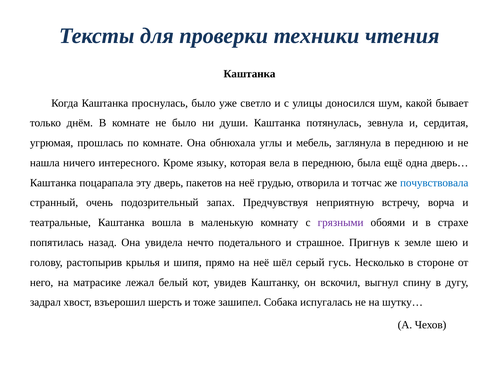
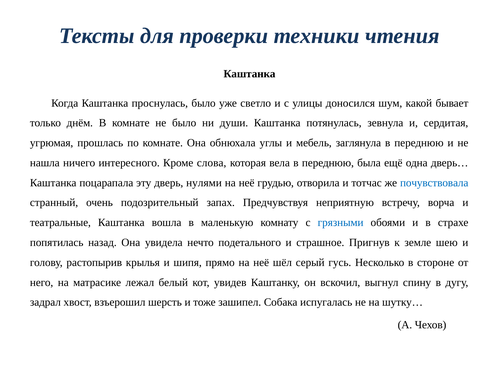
языку: языку -> слова
пакетов: пакетов -> нулями
грязными colour: purple -> blue
